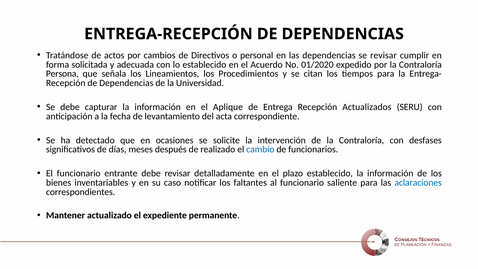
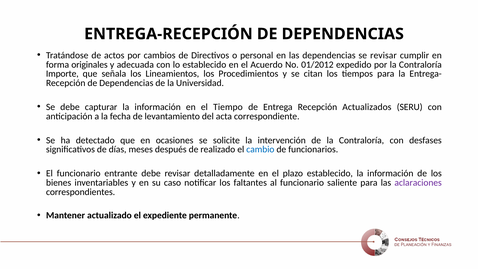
solicitada: solicitada -> originales
01/2020: 01/2020 -> 01/2012
Persona: Persona -> Importe
Aplique: Aplique -> Tiempo
aclaraciones colour: blue -> purple
